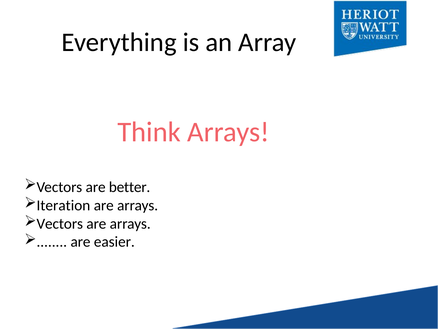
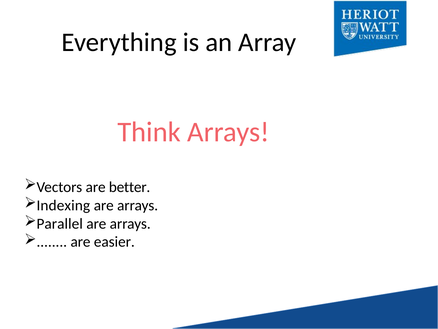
Iteration: Iteration -> Indexing
Vectors at (60, 223): Vectors -> Parallel
